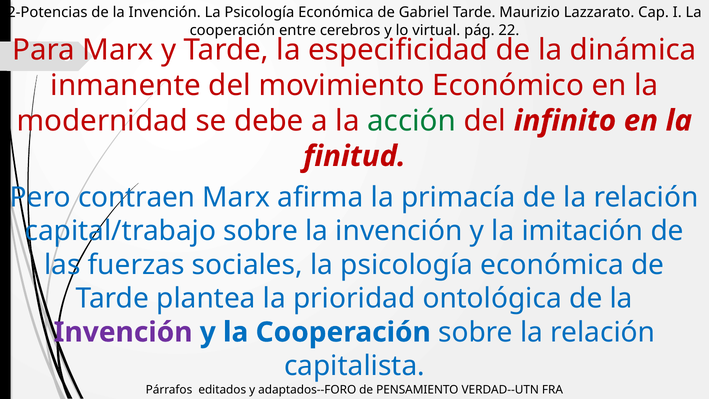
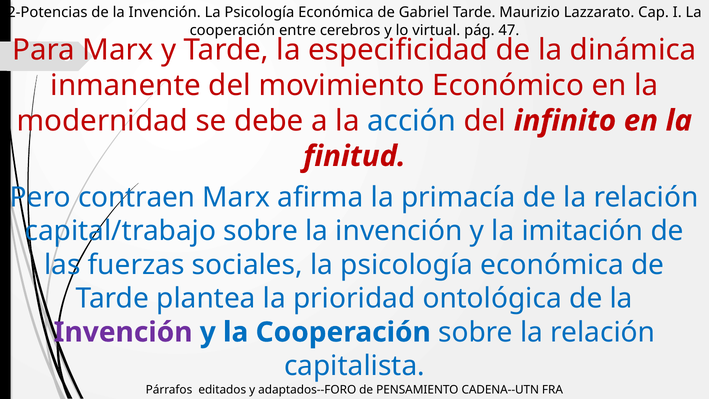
22: 22 -> 47
acción colour: green -> blue
VERDAD--UTN: VERDAD--UTN -> CADENA--UTN
